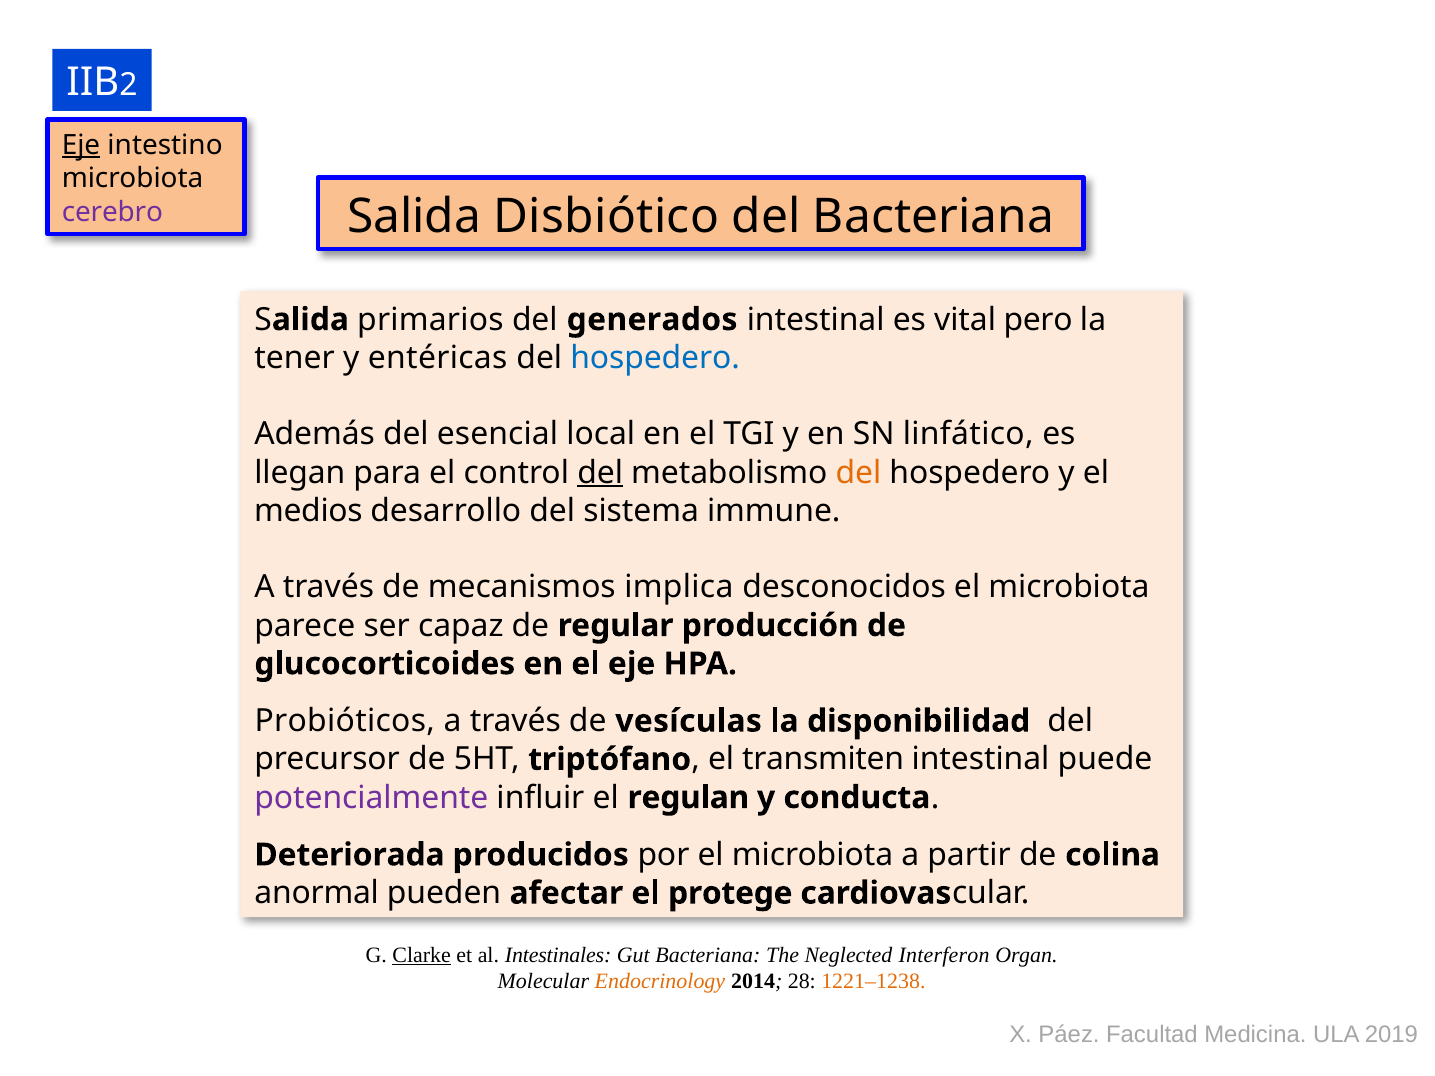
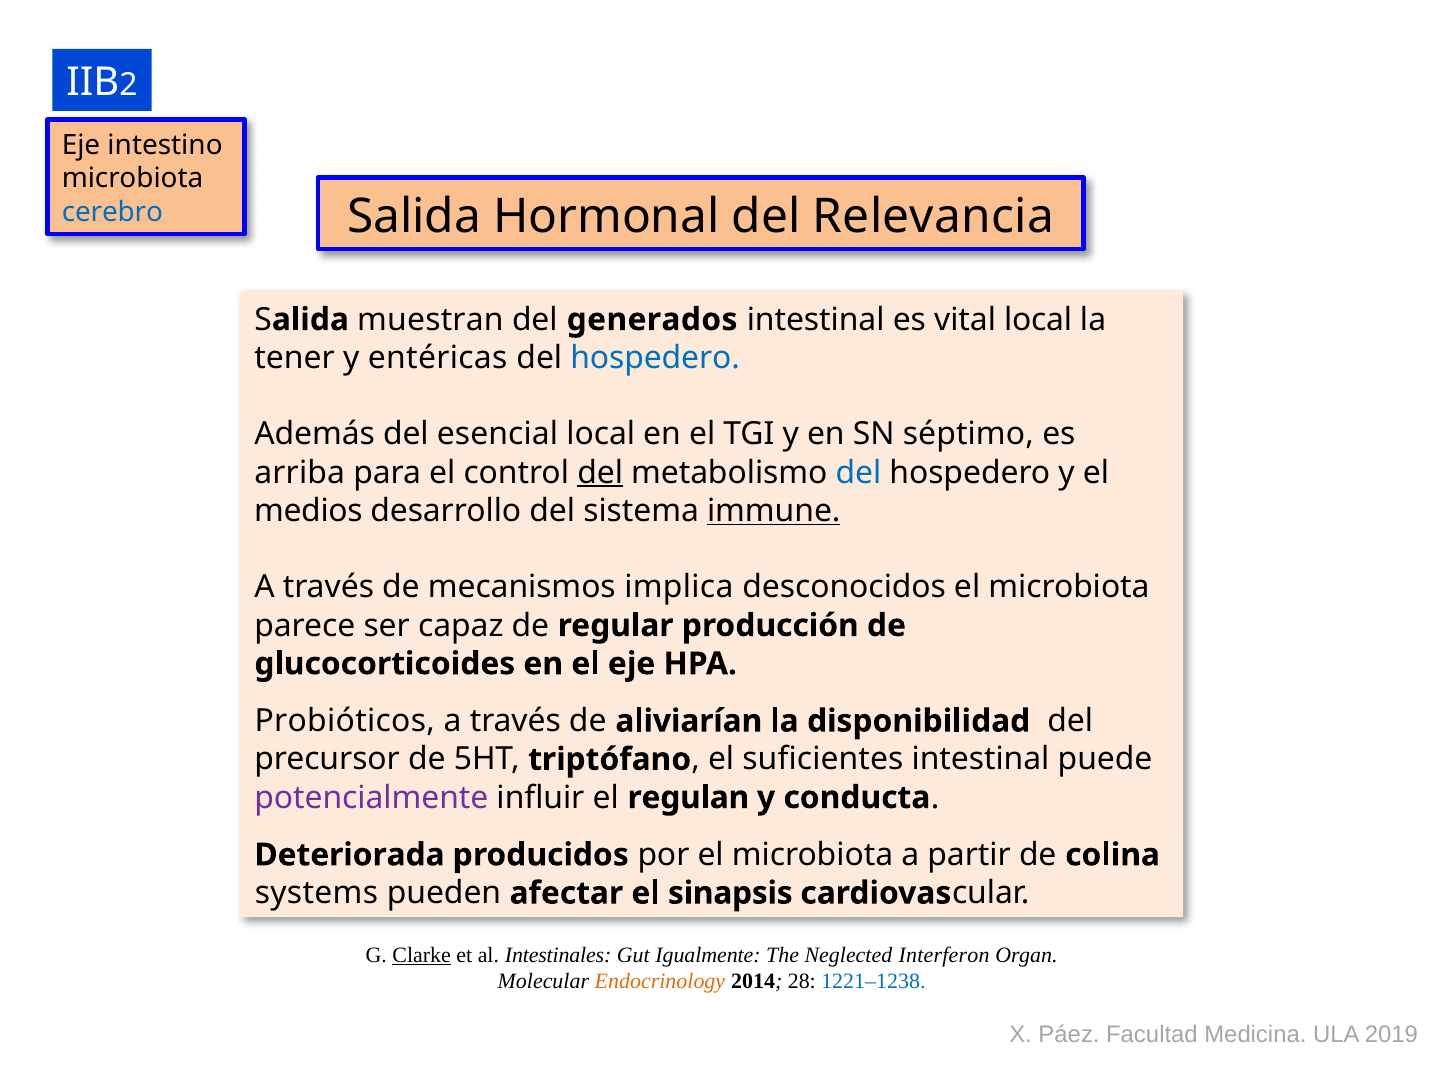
Eje at (81, 145) underline: present -> none
Disbiótico: Disbiótico -> Hormonal
del Bacteriana: Bacteriana -> Relevancia
cerebro colour: purple -> blue
primarios: primarios -> muestran
vital pero: pero -> local
linfático: linfático -> séptimo
llegan: llegan -> arriba
del at (858, 473) colour: orange -> blue
immune underline: none -> present
vesículas: vesículas -> aliviarían
transmiten: transmiten -> suficientes
anormal: anormal -> systems
protege: protege -> sinapsis
Gut Bacteriana: Bacteriana -> Igualmente
1221–1238 colour: orange -> blue
